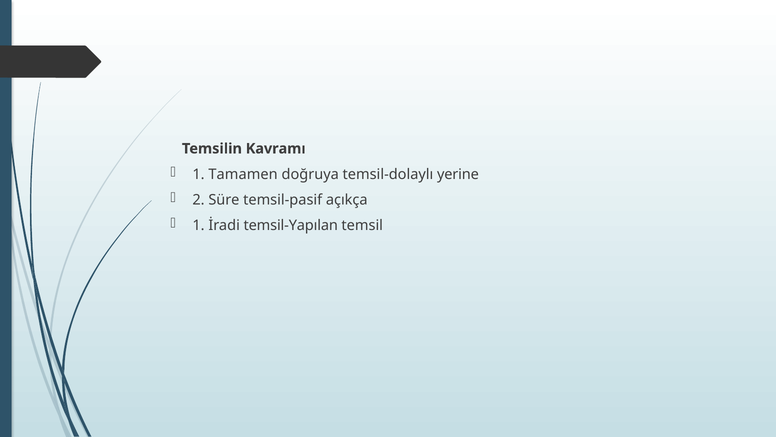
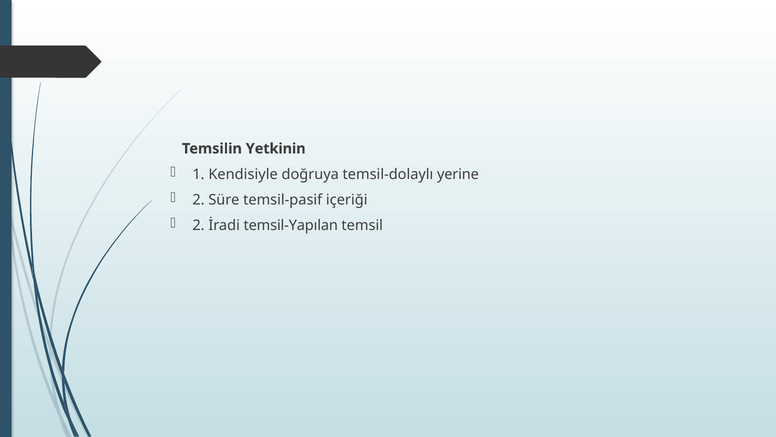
Kavramı: Kavramı -> Yetkinin
Tamamen: Tamamen -> Kendisiyle
açıkça: açıkça -> içeriği
1 at (199, 225): 1 -> 2
